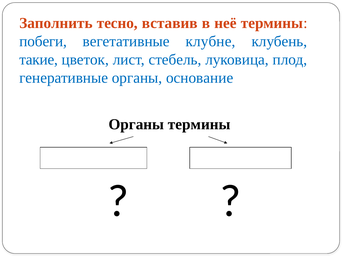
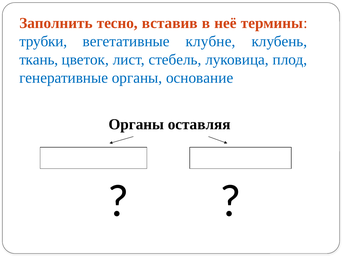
побеги: побеги -> трубки
такие: такие -> ткань
Органы термины: термины -> оставляя
